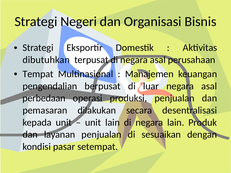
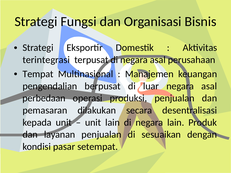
Negeri: Negeri -> Fungsi
dibutuhkan: dibutuhkan -> terintegrasi
